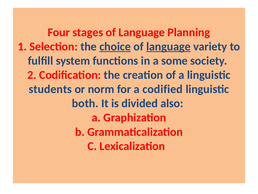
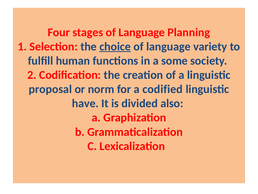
language at (168, 46) underline: present -> none
system: system -> human
students: students -> proposal
both: both -> have
